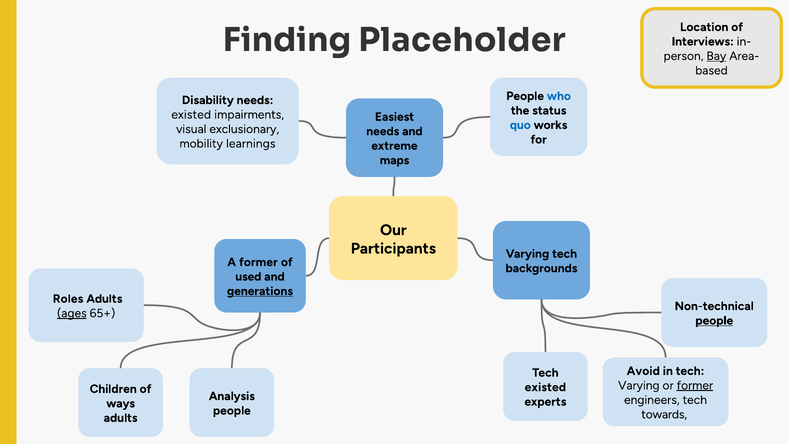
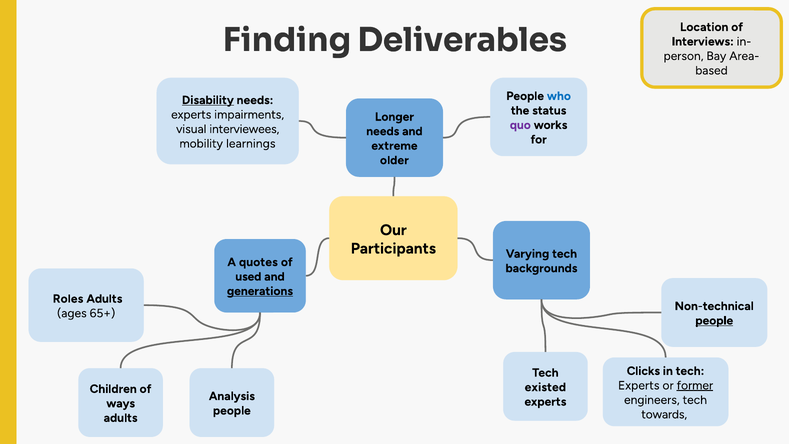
Placeholder: Placeholder -> Deliverables
Bay underline: present -> none
Disability underline: none -> present
existed at (191, 115): existed -> experts
Easiest: Easiest -> Longer
quo colour: blue -> purple
exclusionary: exclusionary -> interviewees
maps: maps -> older
A former: former -> quotes
ages underline: present -> none
Avoid: Avoid -> Clicks
Varying at (639, 385): Varying -> Experts
